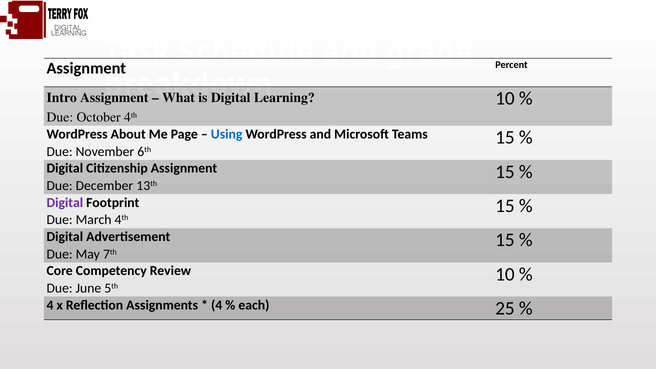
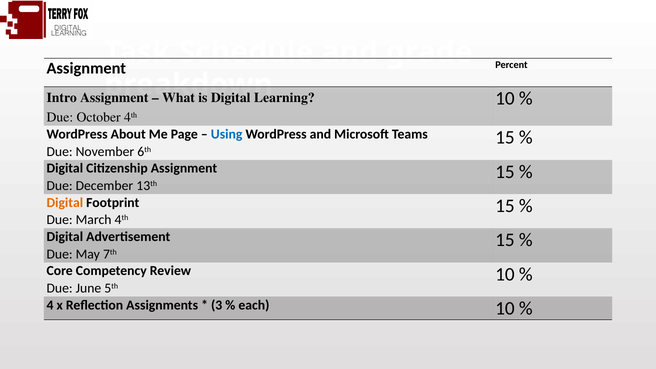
Digital at (65, 203) colour: purple -> orange
4 at (217, 305): 4 -> 3
each 25: 25 -> 10
